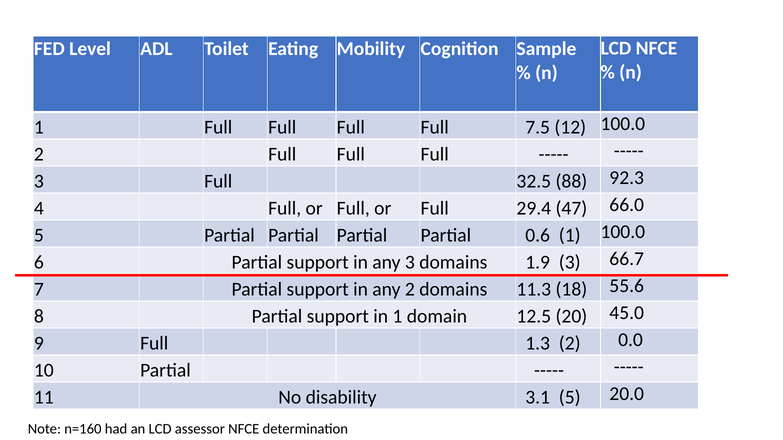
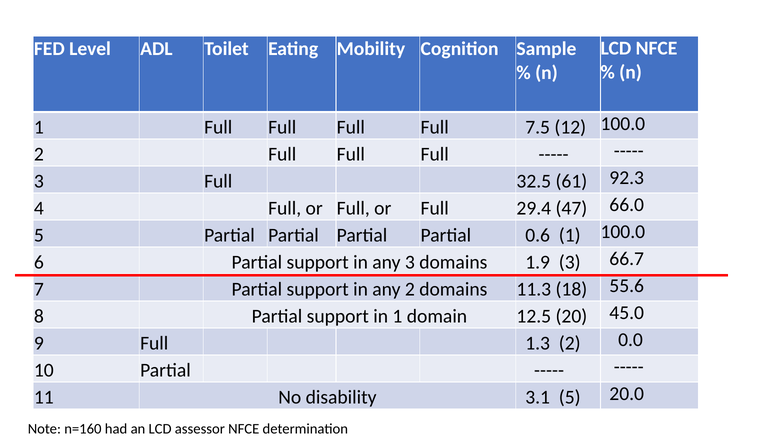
88: 88 -> 61
